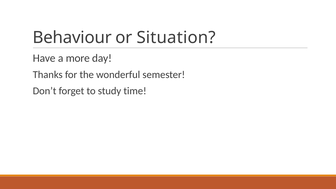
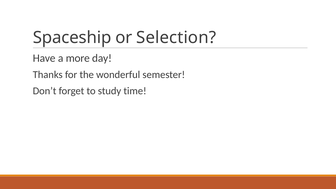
Behaviour: Behaviour -> Spaceship
Situation: Situation -> Selection
